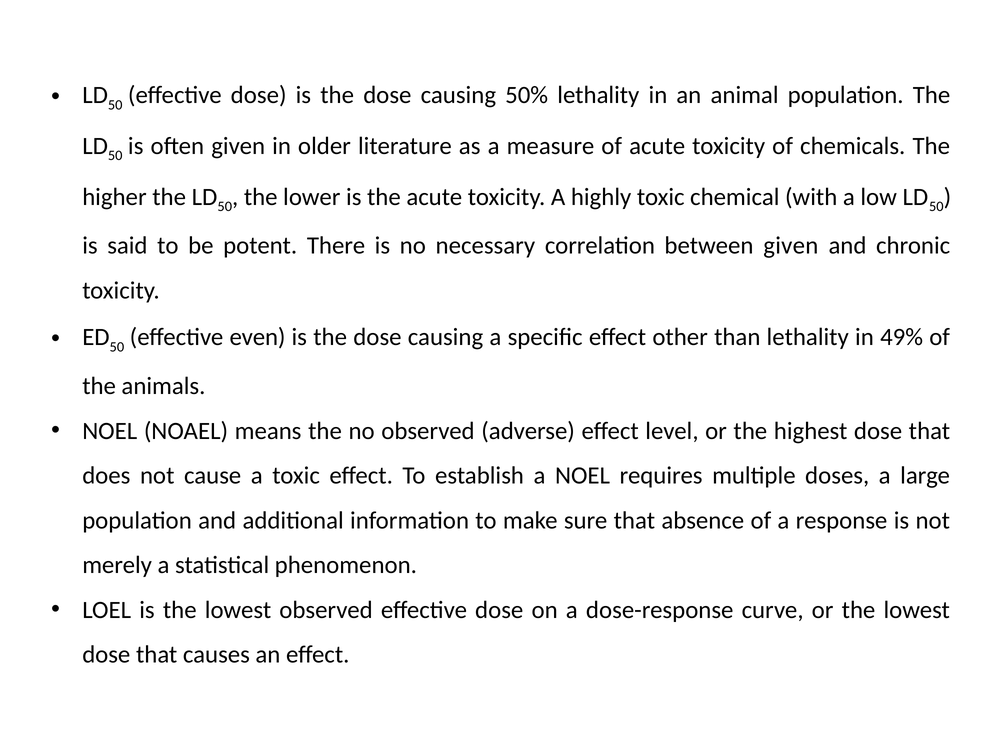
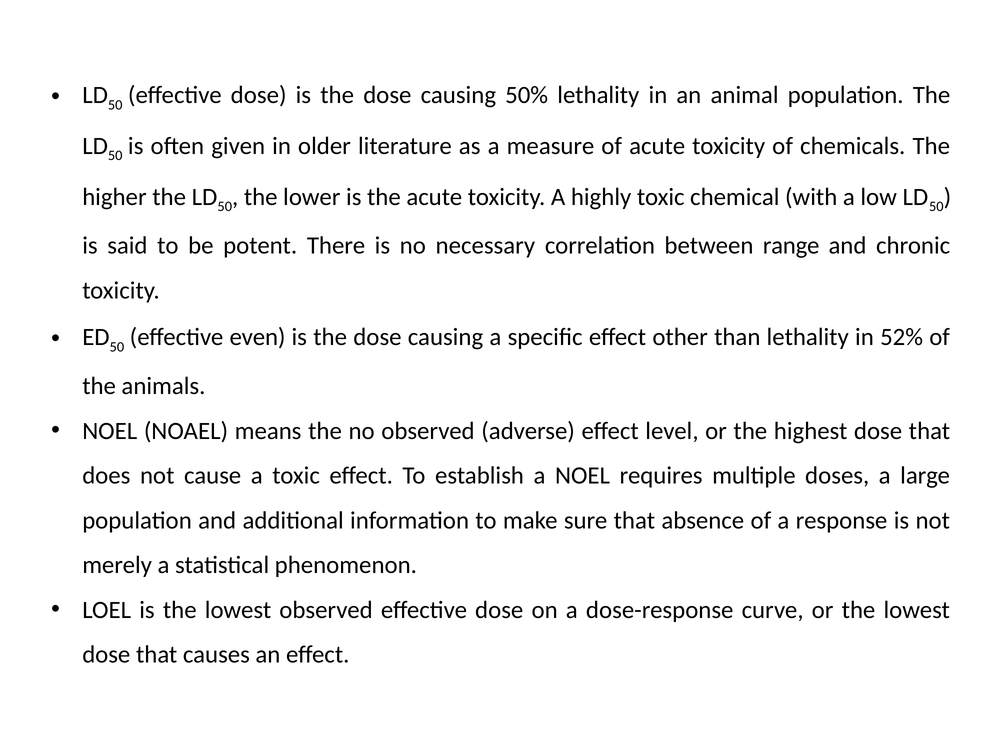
between given: given -> range
49%: 49% -> 52%
